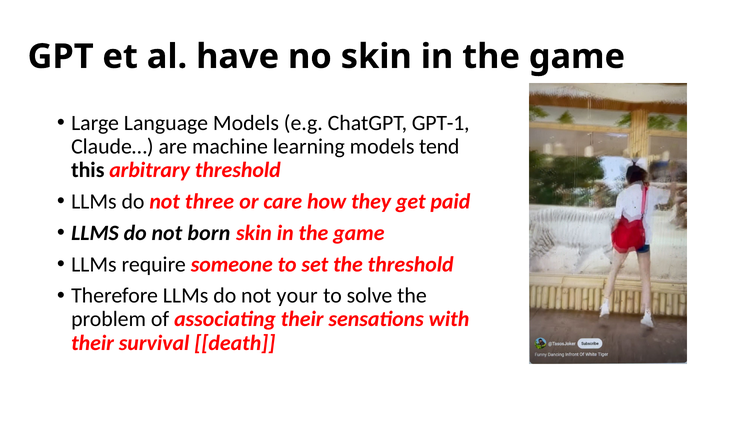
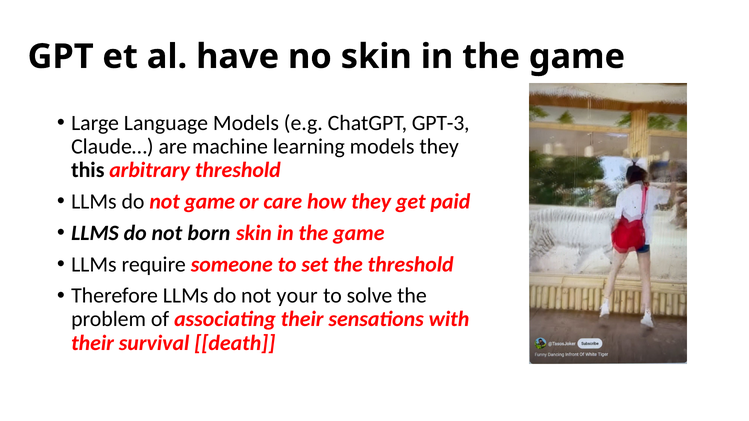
GPT-1: GPT-1 -> GPT-3
models tend: tend -> they
not three: three -> game
